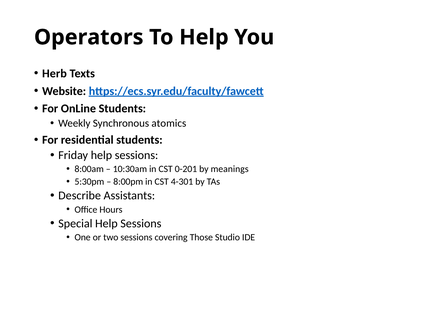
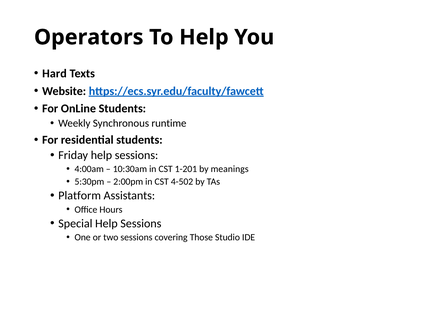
Herb: Herb -> Hard
atomics: atomics -> runtime
8:00am: 8:00am -> 4:00am
0-201: 0-201 -> 1-201
8:00pm: 8:00pm -> 2:00pm
4-301: 4-301 -> 4-502
Describe: Describe -> Platform
